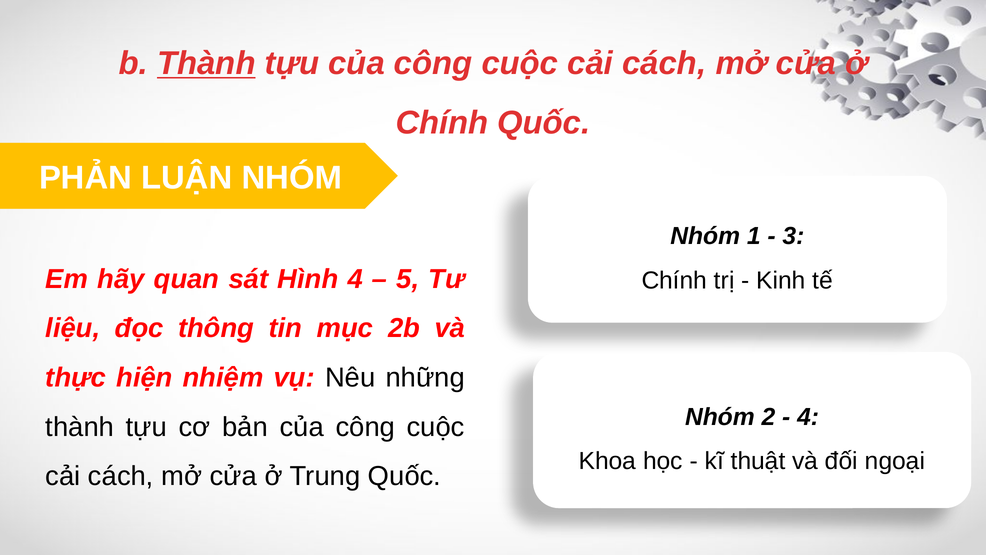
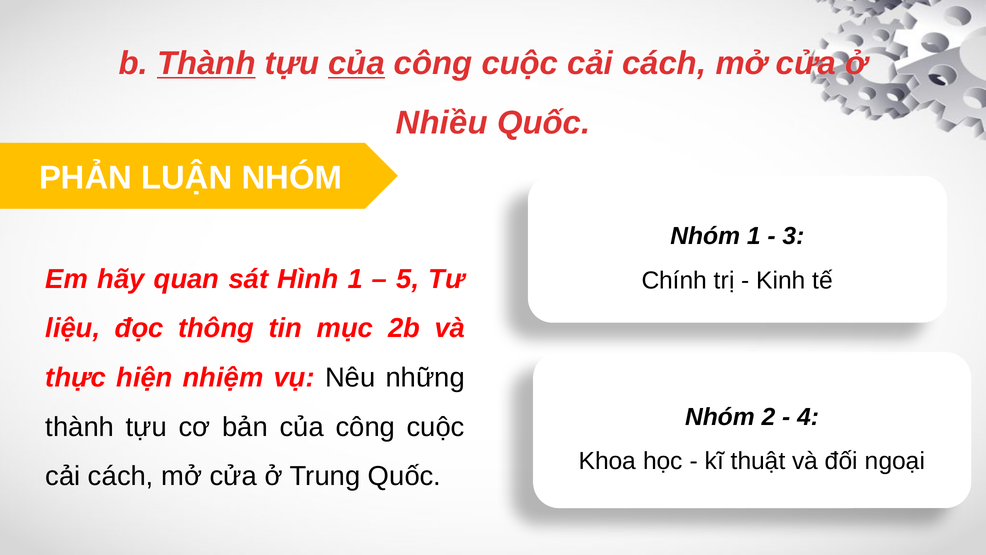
của at (356, 64) underline: none -> present
Chính at (442, 123): Chính -> Nhiều
Hình 4: 4 -> 1
